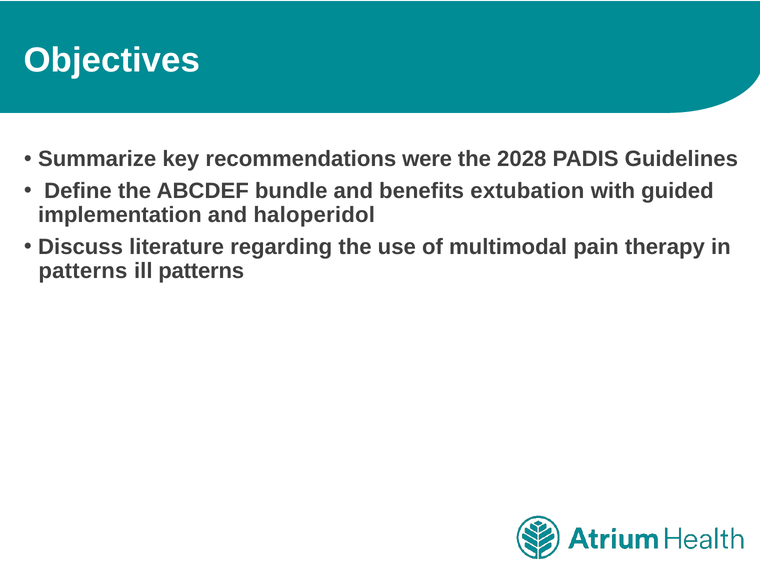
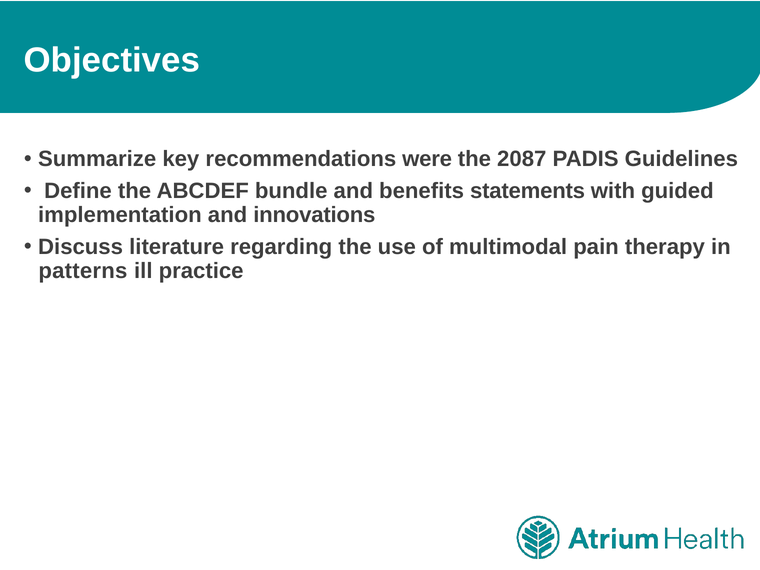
2028: 2028 -> 2087
extubation: extubation -> statements
haloperidol: haloperidol -> innovations
ill patterns: patterns -> practice
